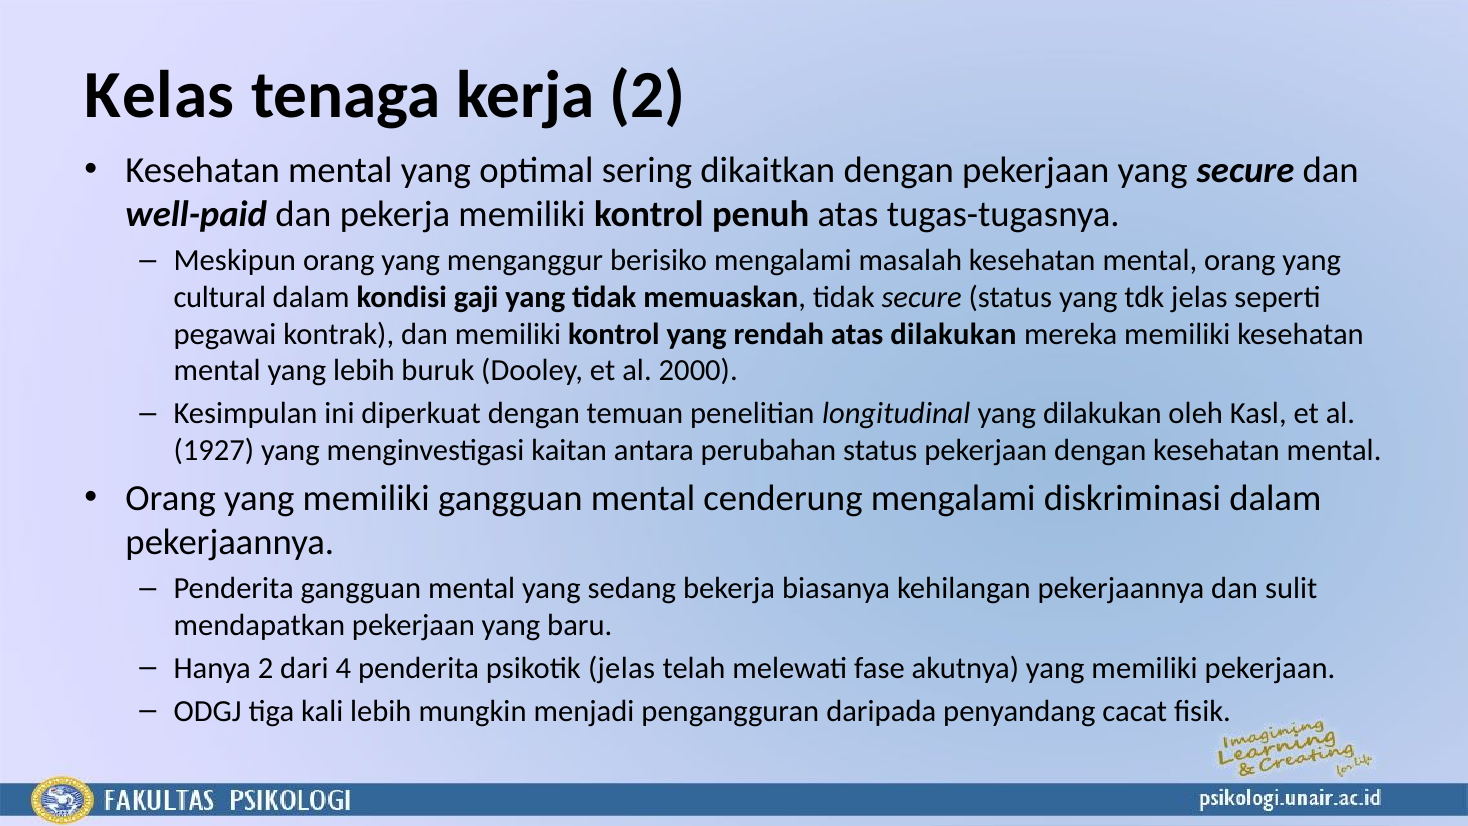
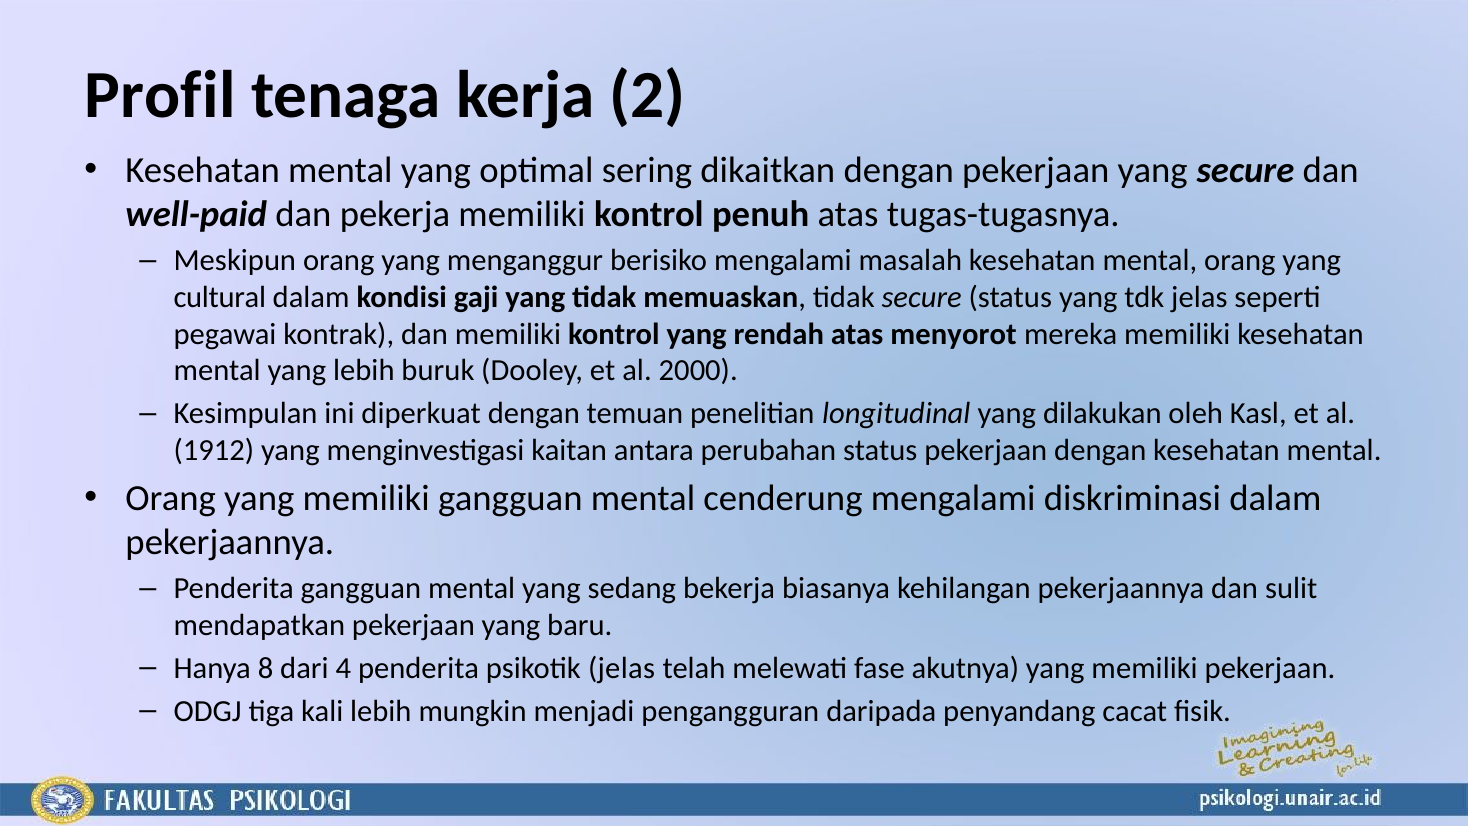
Kelas: Kelas -> Profil
atas dilakukan: dilakukan -> menyorot
1927: 1927 -> 1912
Hanya 2: 2 -> 8
